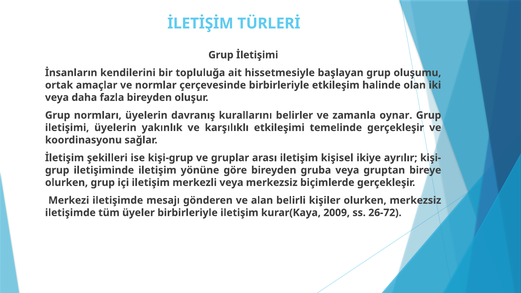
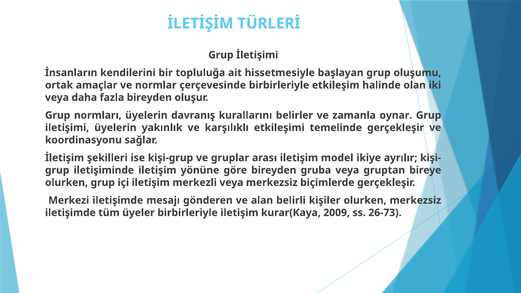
kişisel: kişisel -> model
26-72: 26-72 -> 26-73
